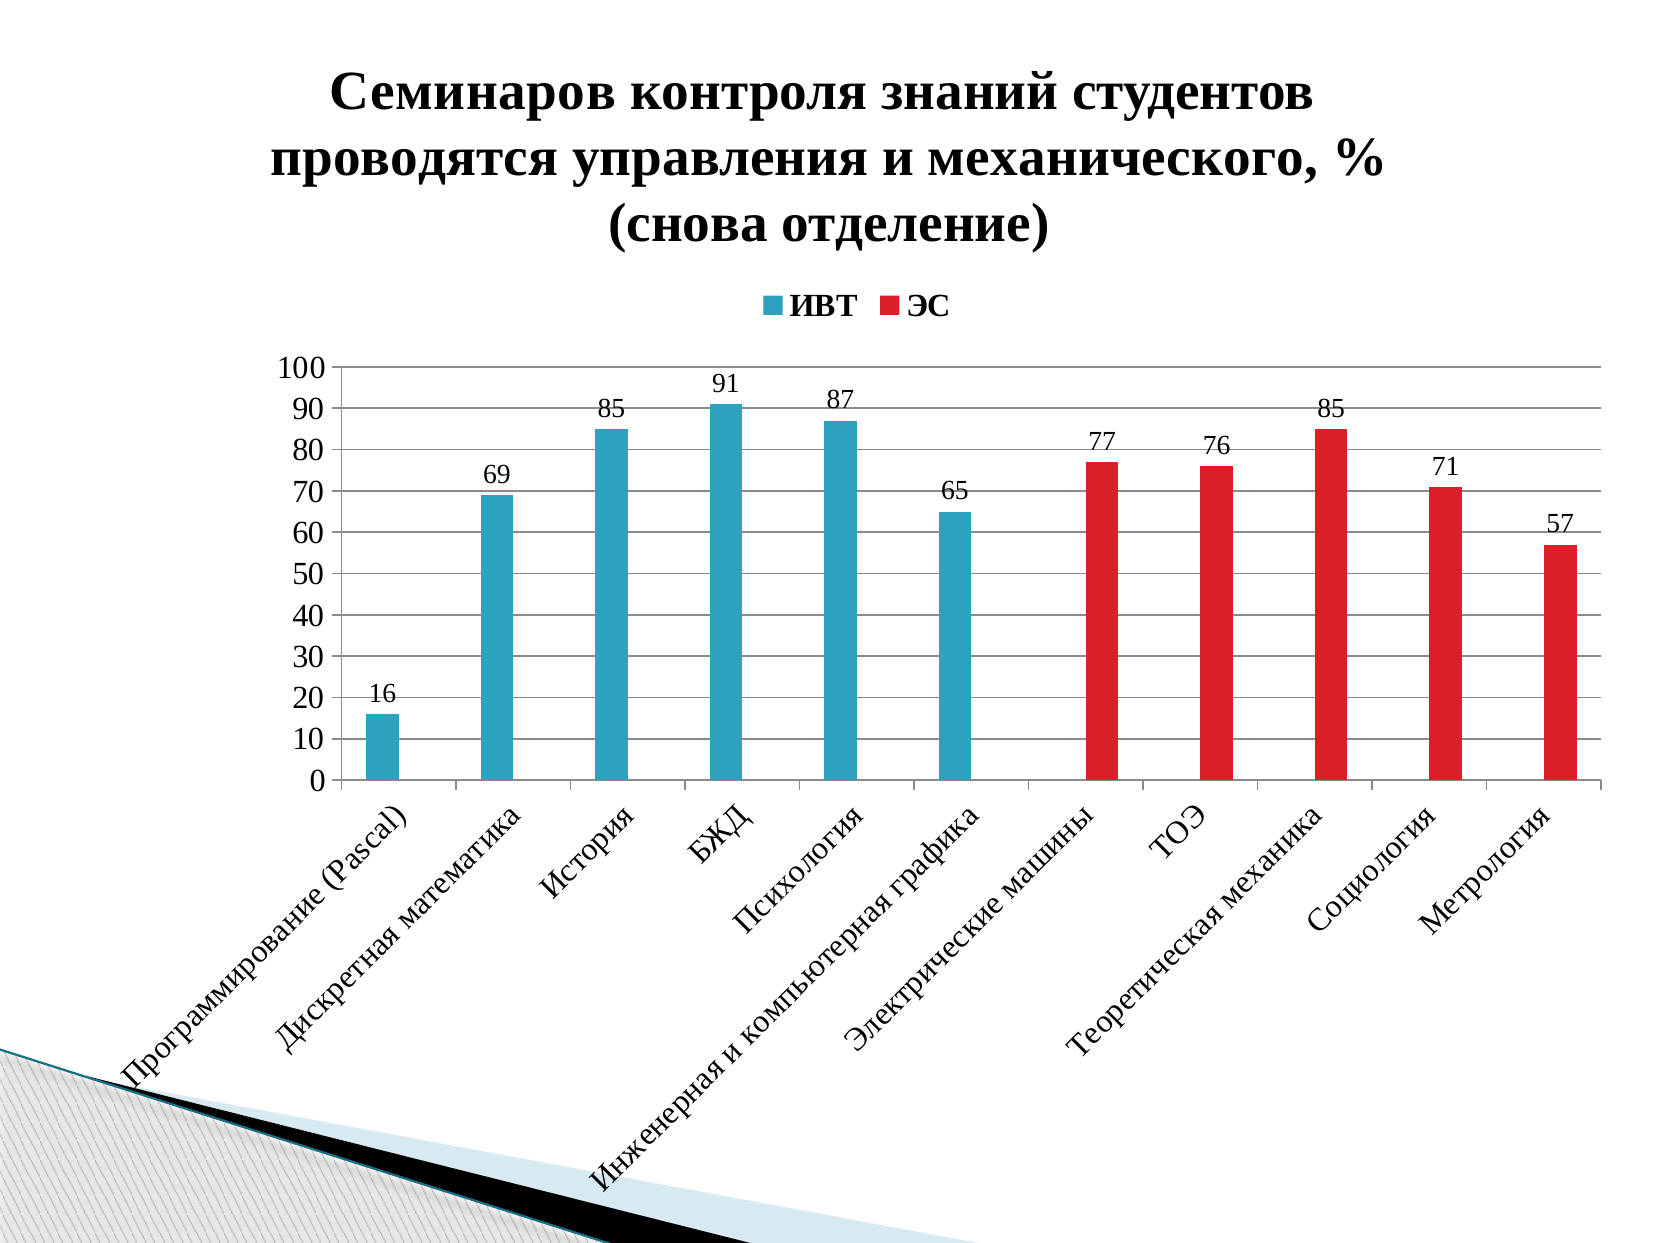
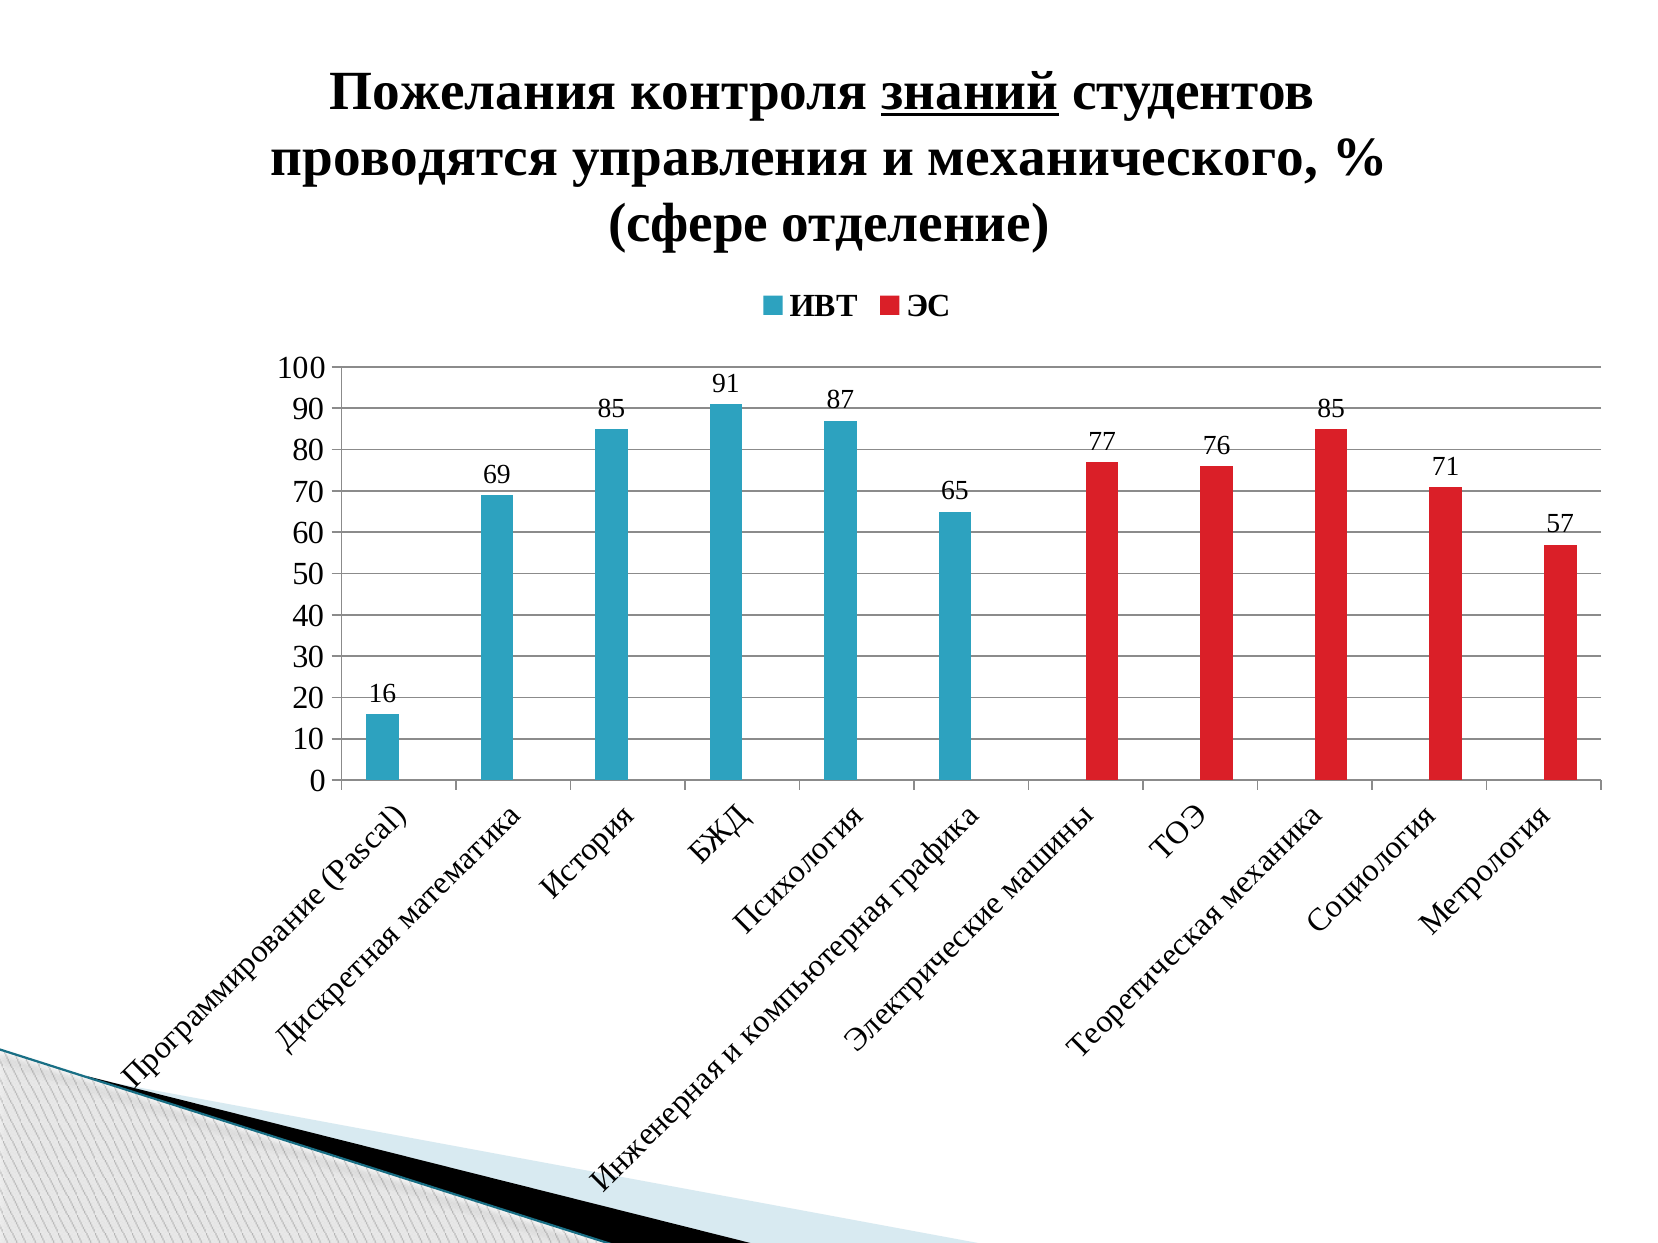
Семинаров: Семинаров -> Пожелания
знаний underline: none -> present
снова: снова -> сфере
